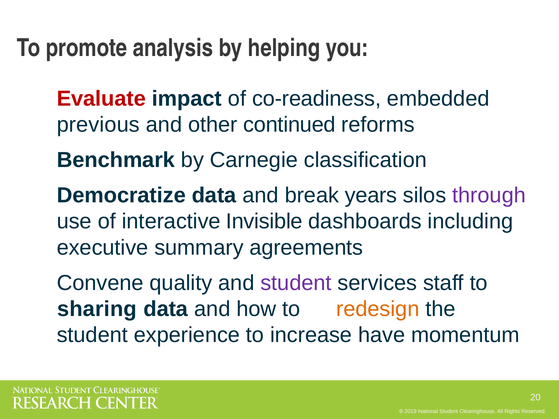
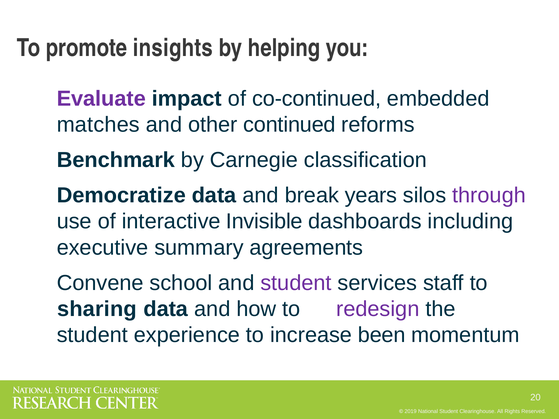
analysis: analysis -> insights
Evaluate colour: red -> purple
co-readiness: co-readiness -> co-continued
previous: previous -> matches
quality: quality -> school
redesign colour: orange -> purple
have: have -> been
